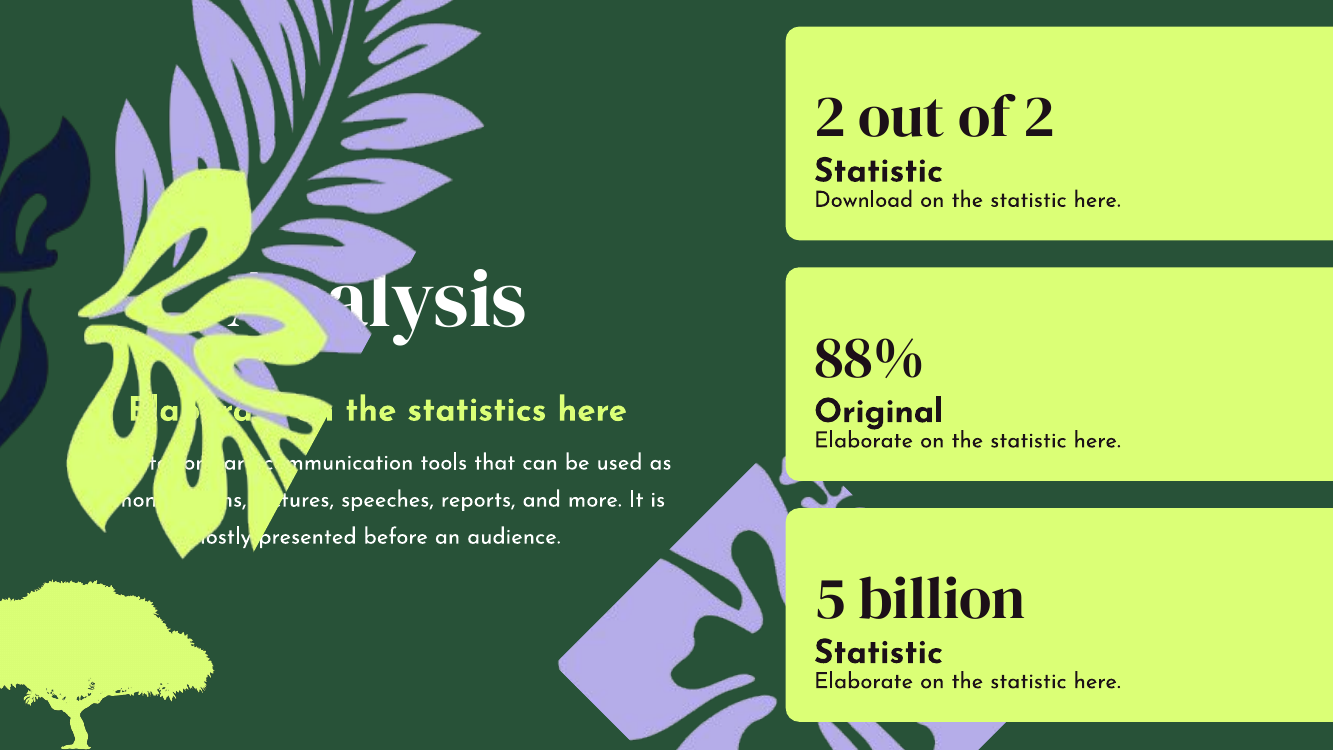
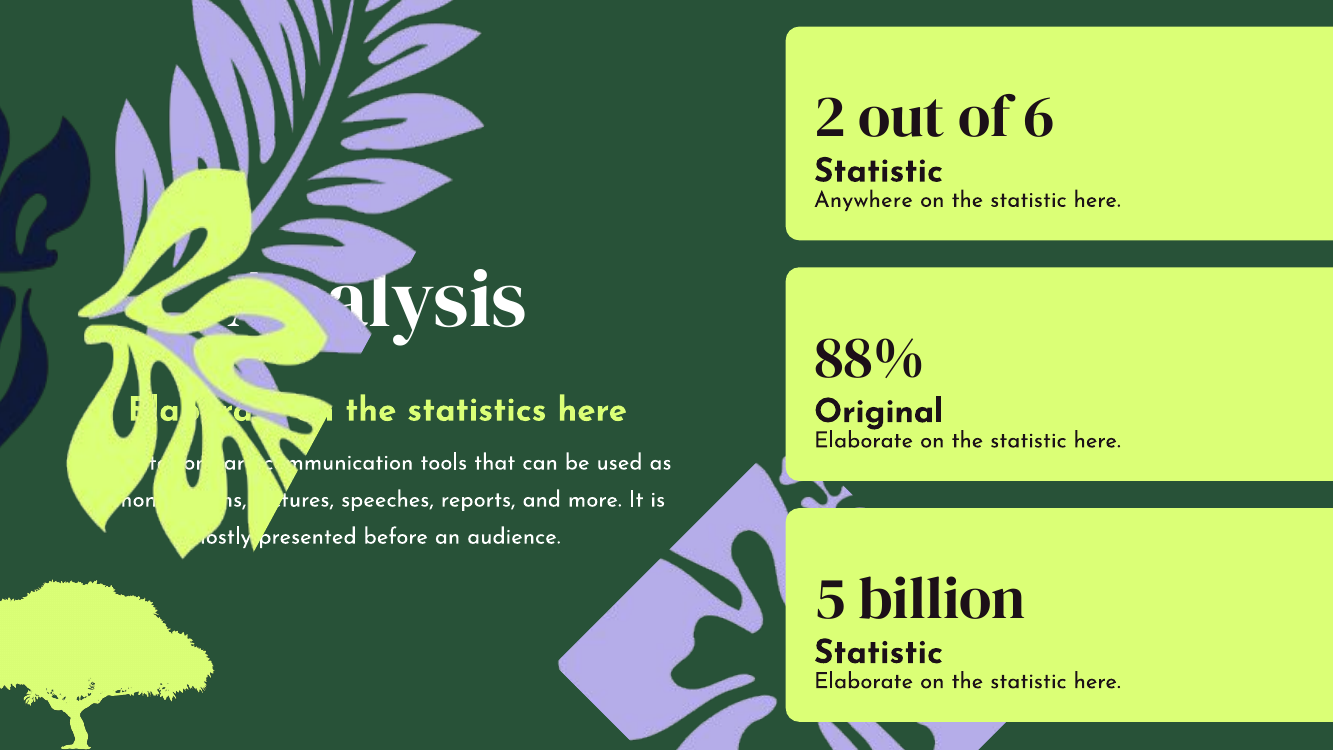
of 2: 2 -> 6
Download: Download -> Anywhere
